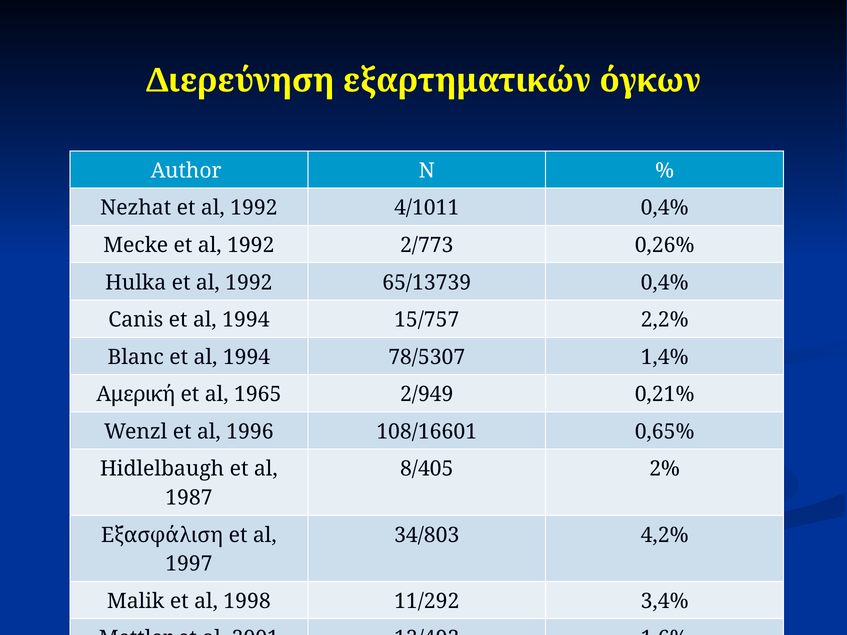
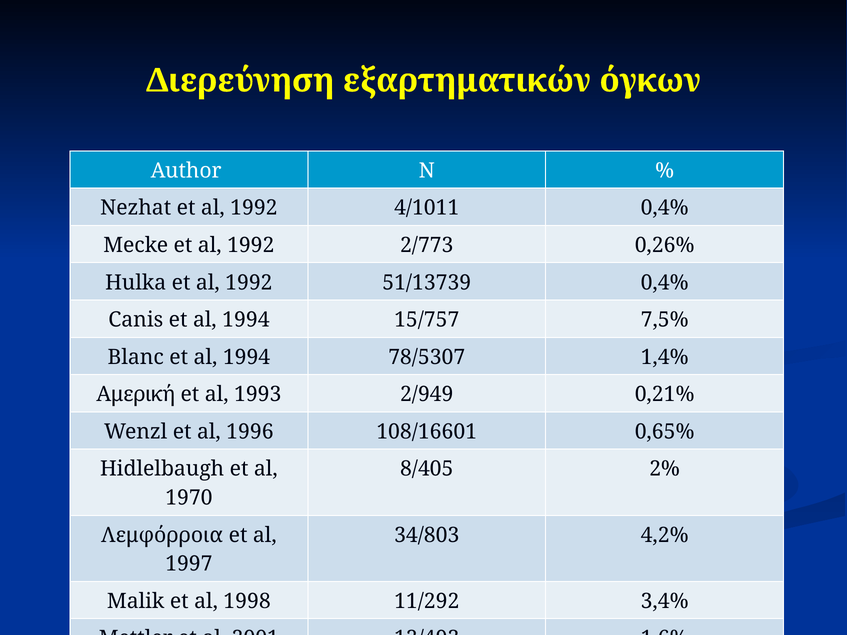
65/13739: 65/13739 -> 51/13739
2,2%: 2,2% -> 7,5%
1965: 1965 -> 1993
1987: 1987 -> 1970
Εξασφάλιση: Εξασφάλιση -> Λεμφόρροια
